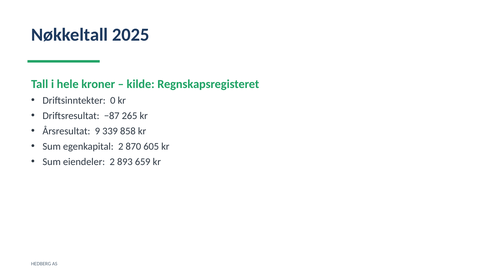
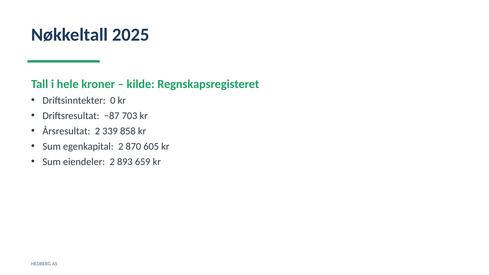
265: 265 -> 703
Årsresultat 9: 9 -> 2
